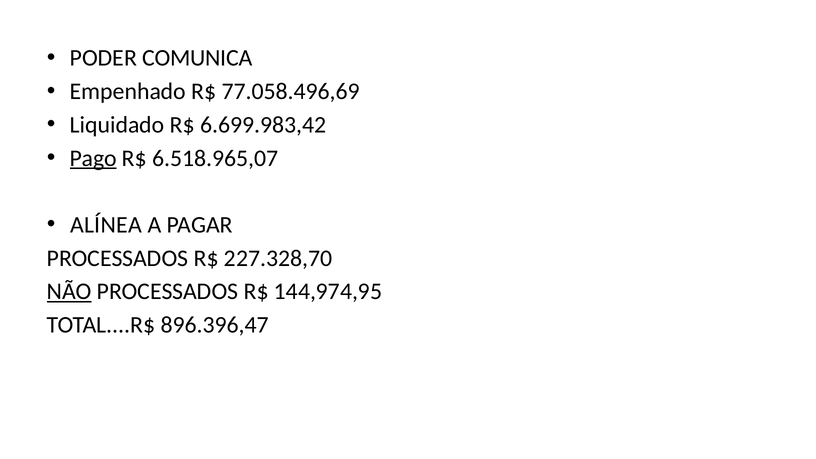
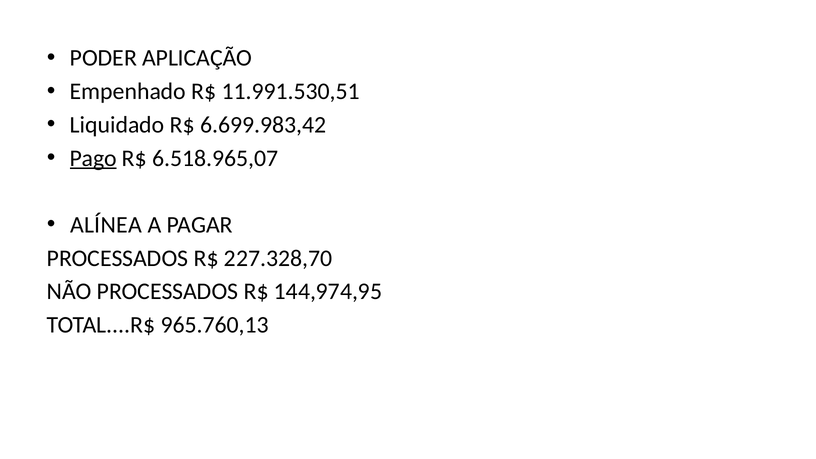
COMUNICA: COMUNICA -> APLICAÇÃO
77.058.496,69: 77.058.496,69 -> 11.991.530,51
NÃO underline: present -> none
896.396,47: 896.396,47 -> 965.760,13
